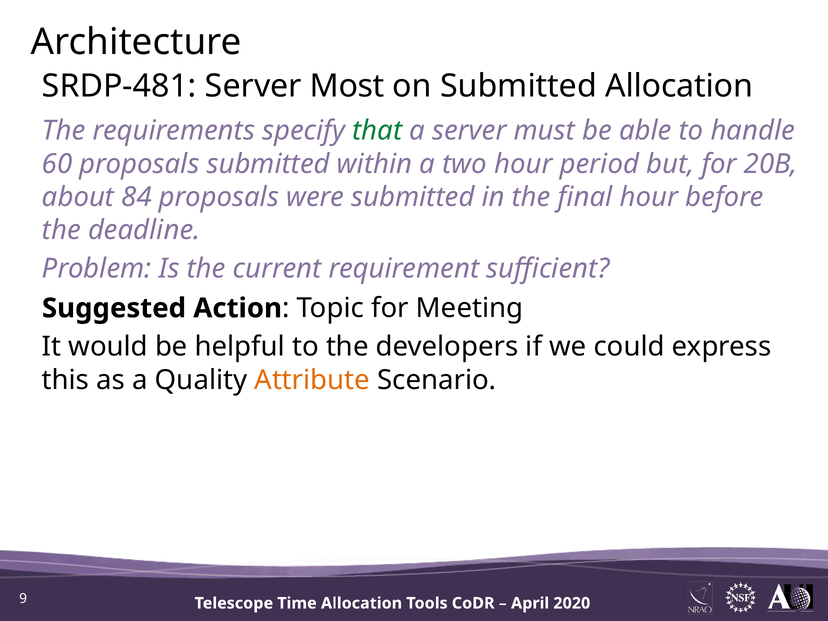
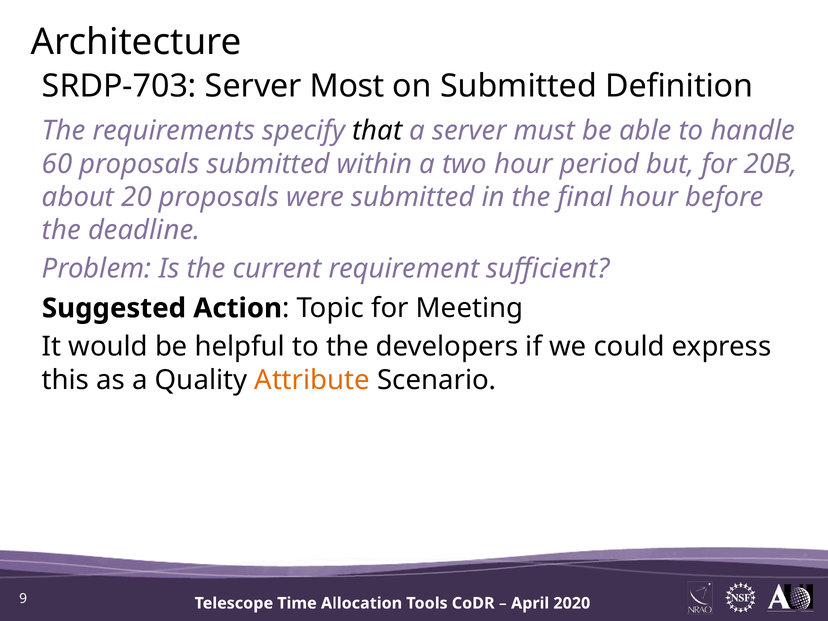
SRDP-481: SRDP-481 -> SRDP-703
Submitted Allocation: Allocation -> Definition
that colour: green -> black
84: 84 -> 20
